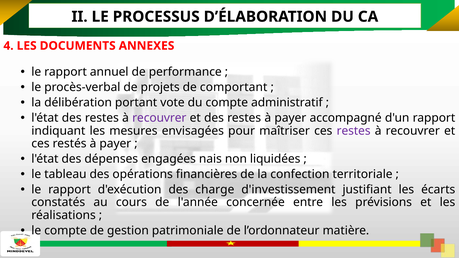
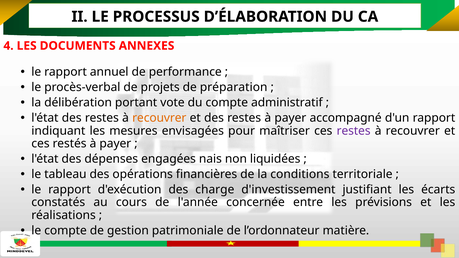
comportant: comportant -> préparation
recouvrer at (159, 118) colour: purple -> orange
confection: confection -> conditions
